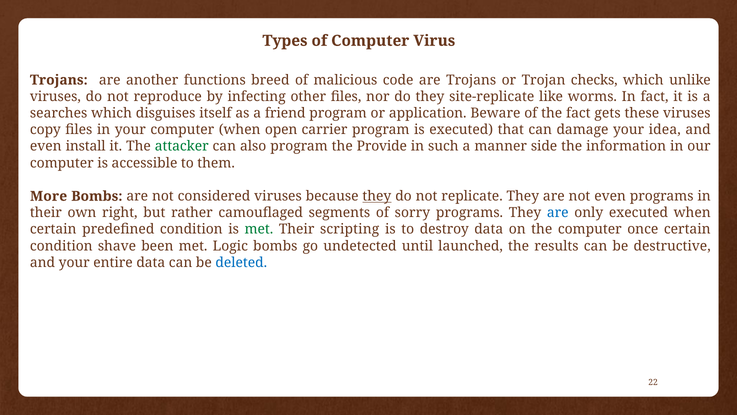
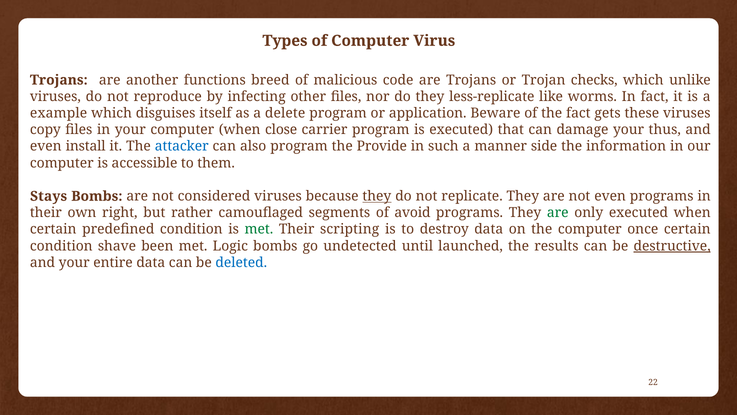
site-replicate: site-replicate -> less-replicate
searches: searches -> example
friend: friend -> delete
open: open -> close
idea: idea -> thus
attacker colour: green -> blue
More: More -> Stays
sorry: sorry -> avoid
are at (558, 213) colour: blue -> green
destructive underline: none -> present
